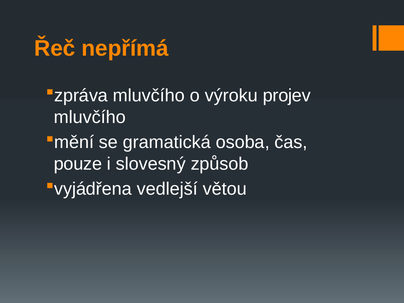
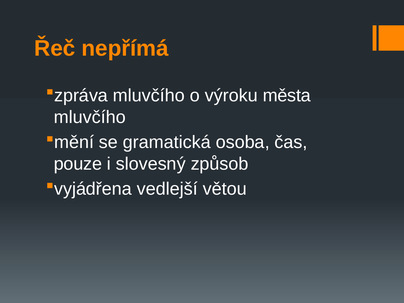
projev: projev -> města
